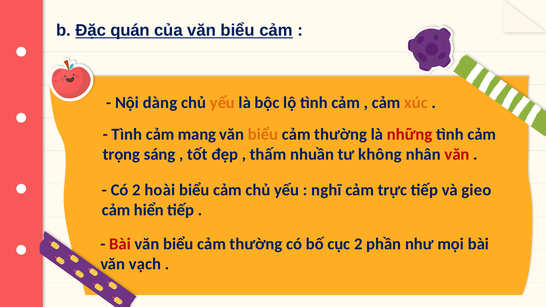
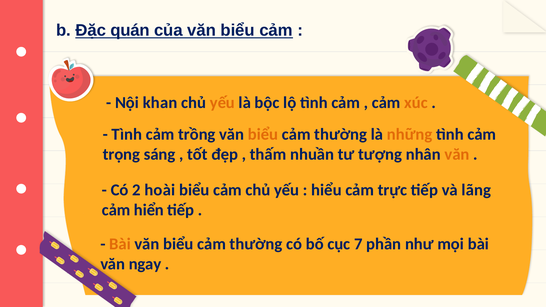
dàng: dàng -> khan
mang: mang -> trồng
những colour: red -> orange
không: không -> tượng
văn at (457, 154) colour: red -> orange
nghĩ: nghĩ -> hiểu
gieo: gieo -> lãng
Bài at (120, 244) colour: red -> orange
cục 2: 2 -> 7
vạch: vạch -> ngay
